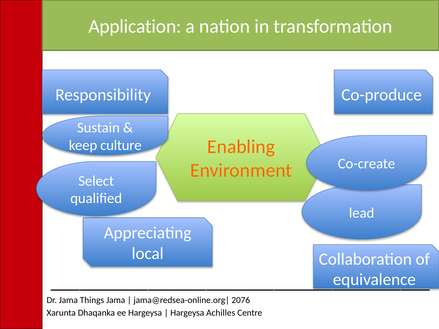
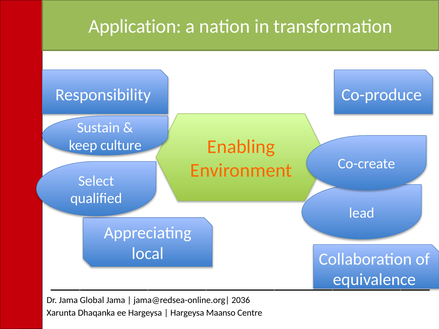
Things: Things -> Global
2076: 2076 -> 2036
Achilles: Achilles -> Maanso
